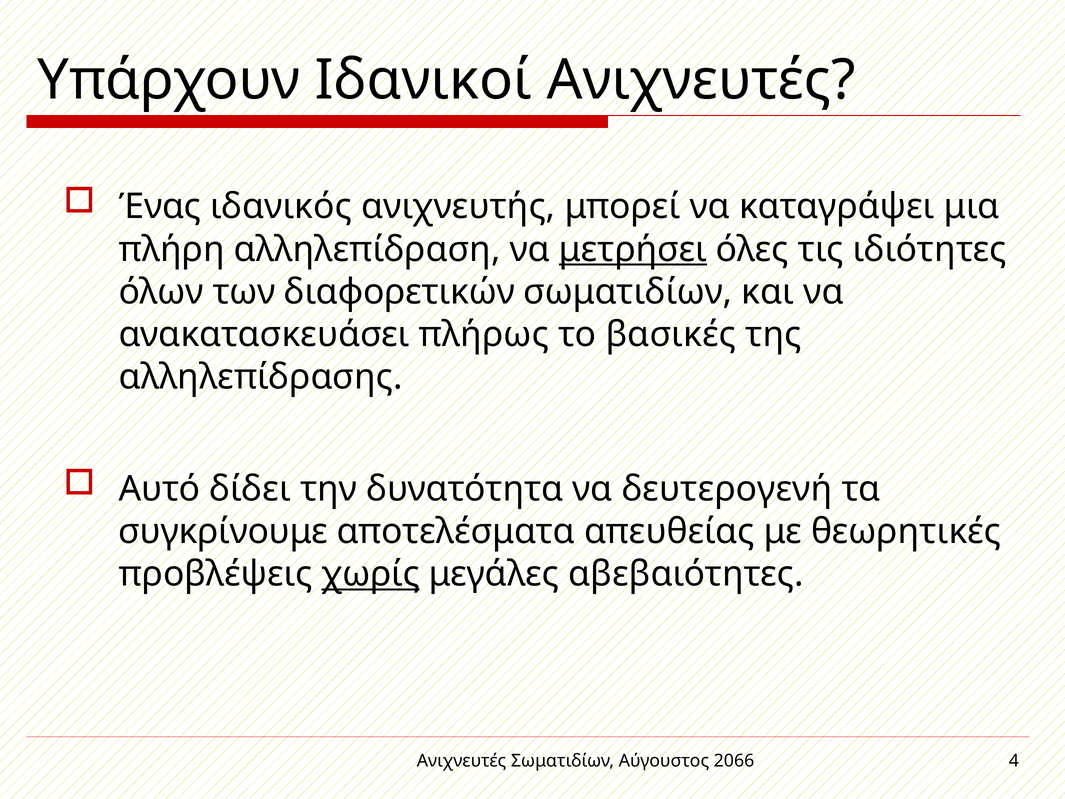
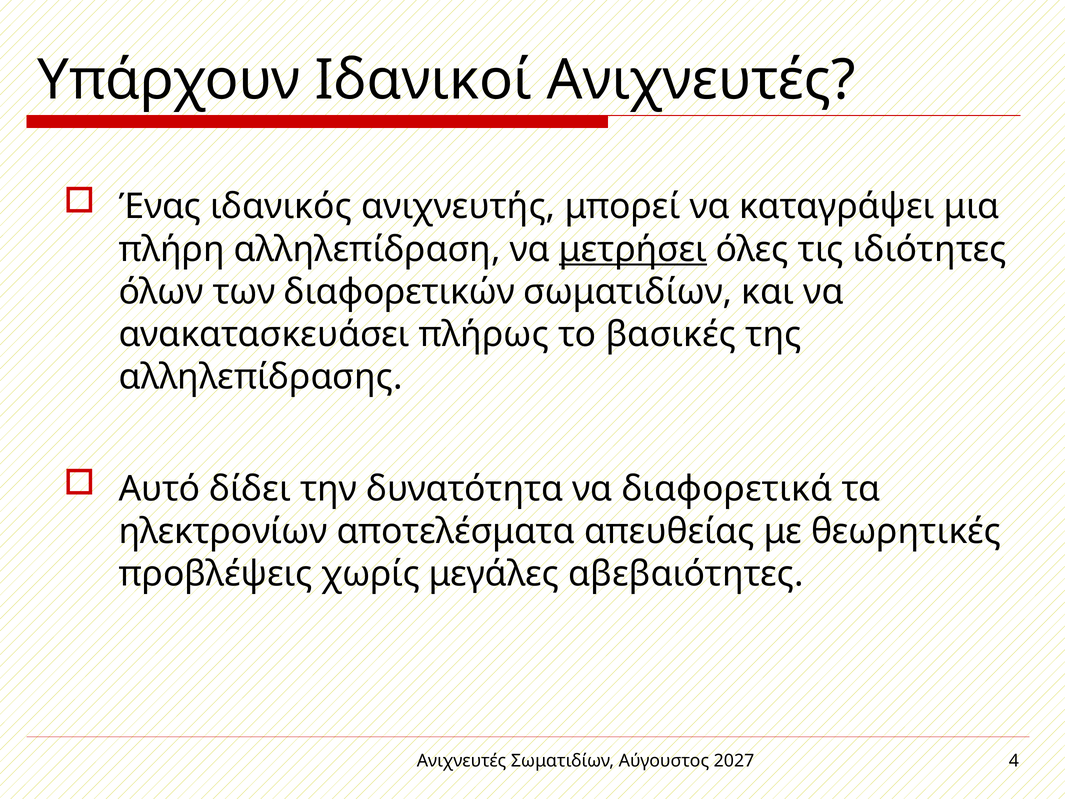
δευτερογενή: δευτερογενή -> διαφορετικά
συγκρίνουμε: συγκρίνουμε -> ηλεκτρονίων
χωρίς underline: present -> none
2066: 2066 -> 2027
